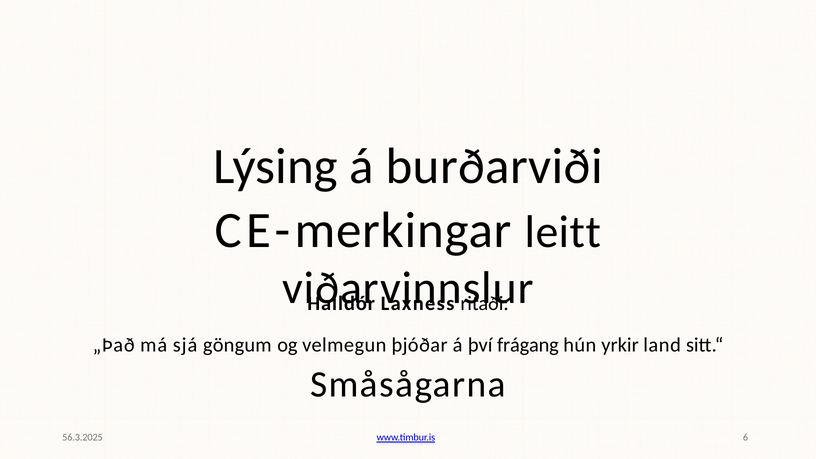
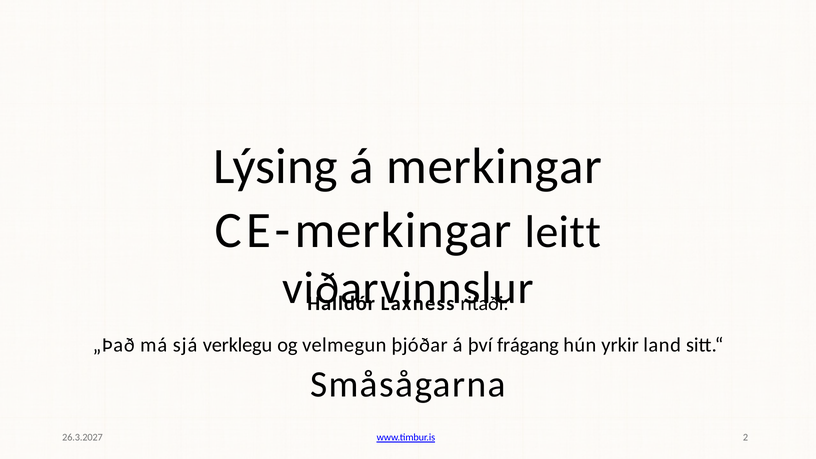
burðarviði: burðarviði -> merkingar
göngum: göngum -> verklegu
56.3.2025: 56.3.2025 -> 26.3.2027
6: 6 -> 2
